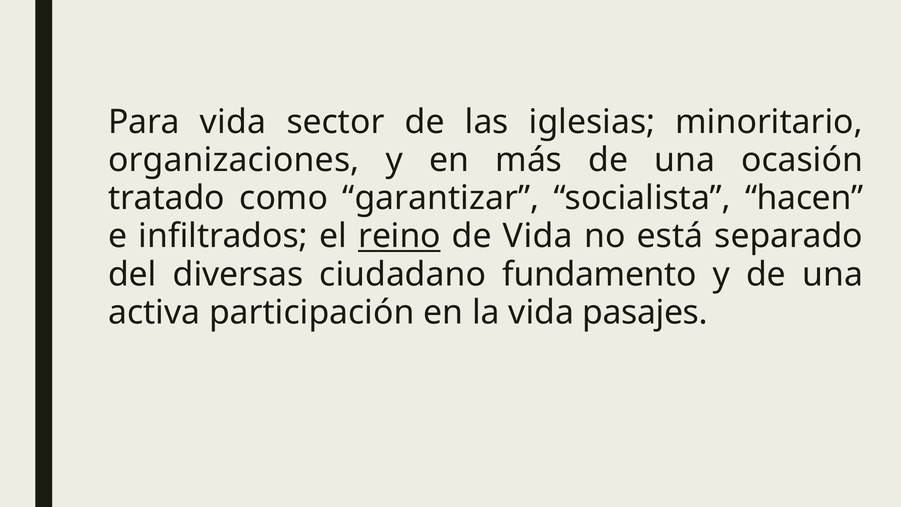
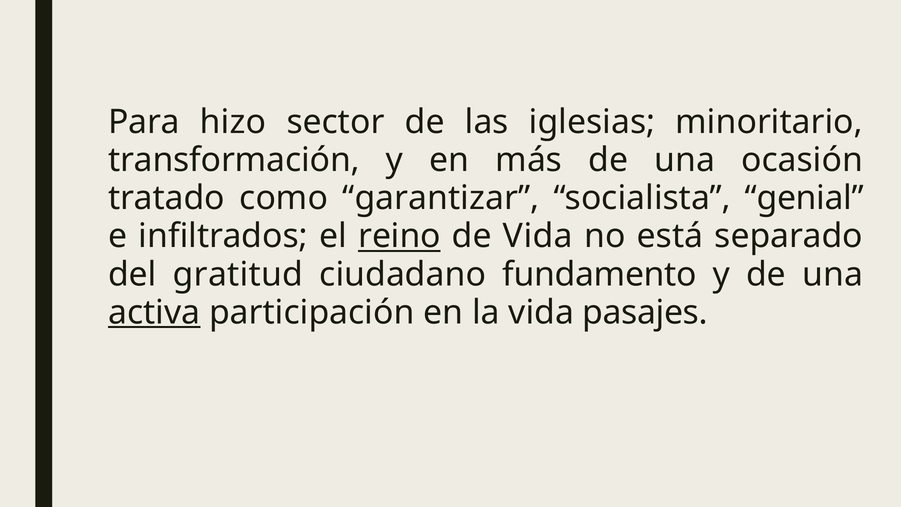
Para vida: vida -> hizo
organizaciones: organizaciones -> transformación
hacen: hacen -> genial
diversas: diversas -> gratitud
activa underline: none -> present
